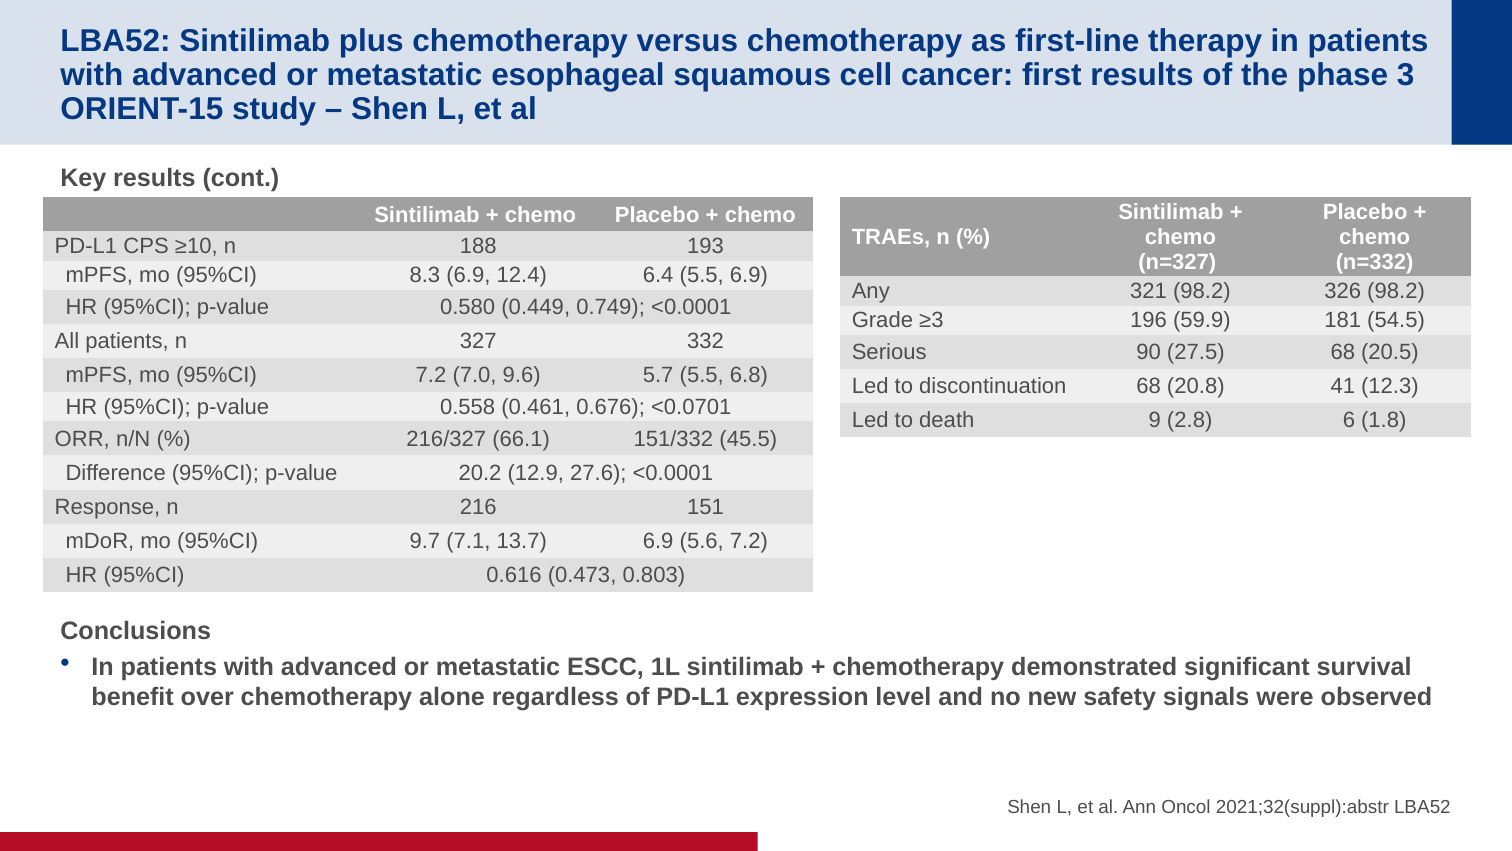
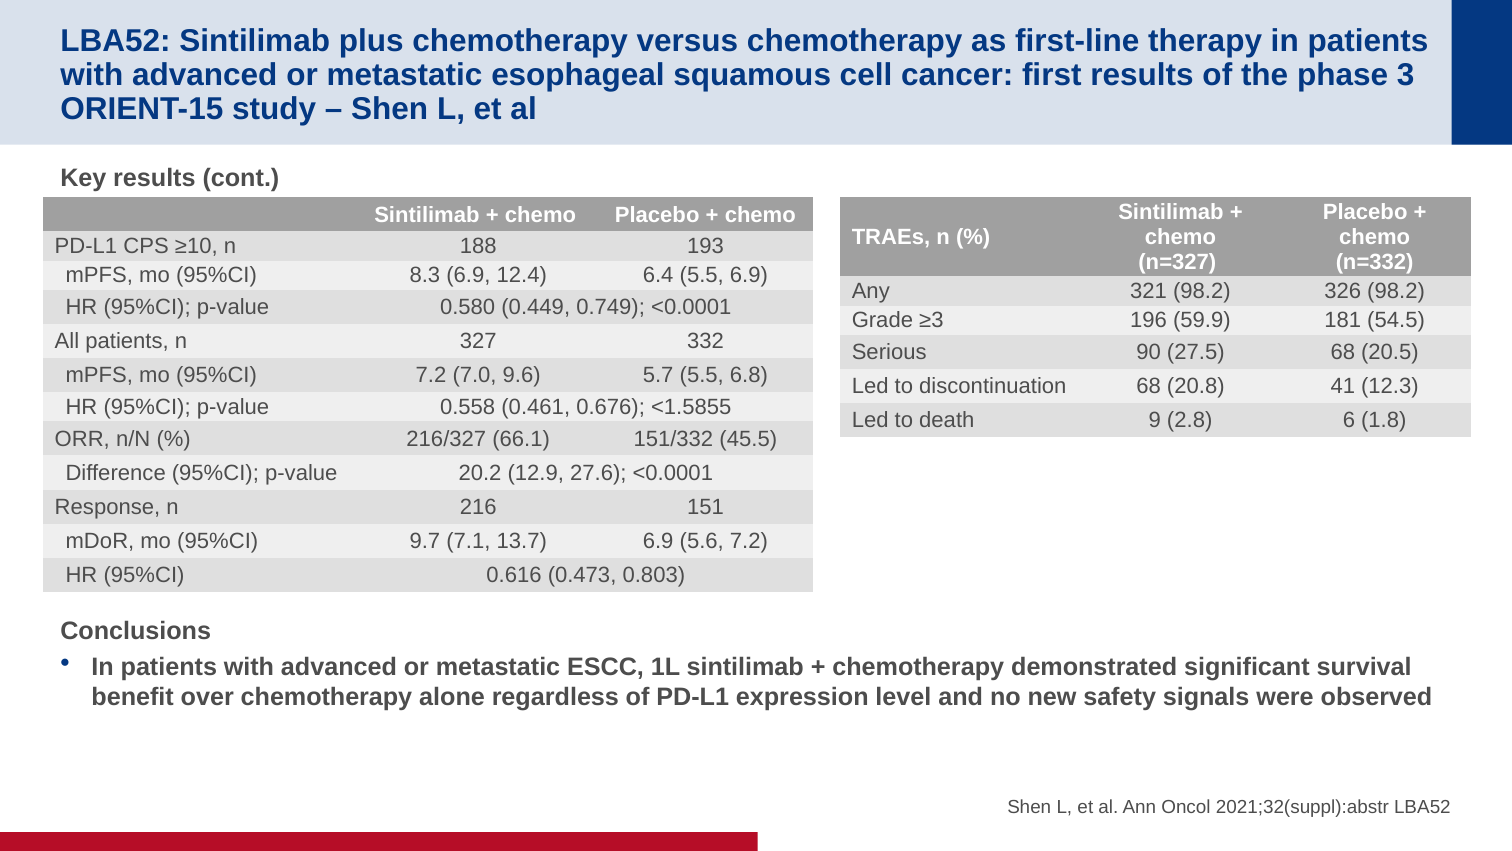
<0.0701: <0.0701 -> <1.5855
